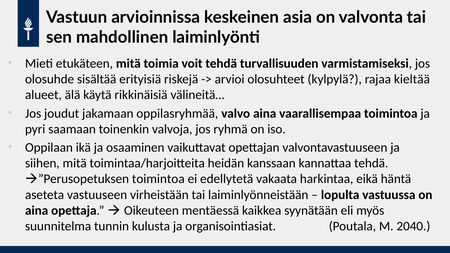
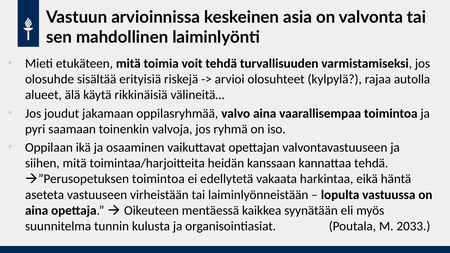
kieltää: kieltää -> autolla
2040: 2040 -> 2033
